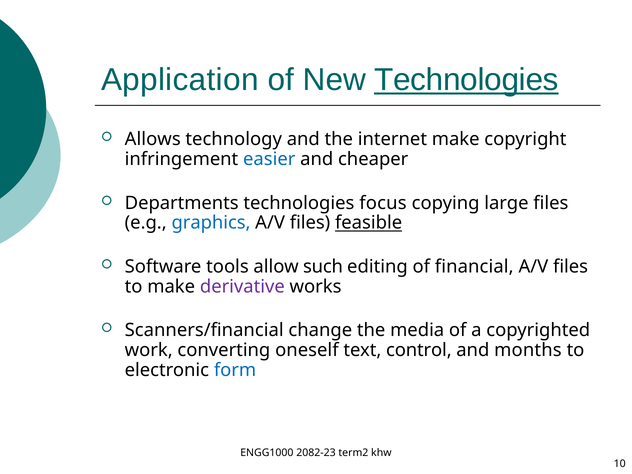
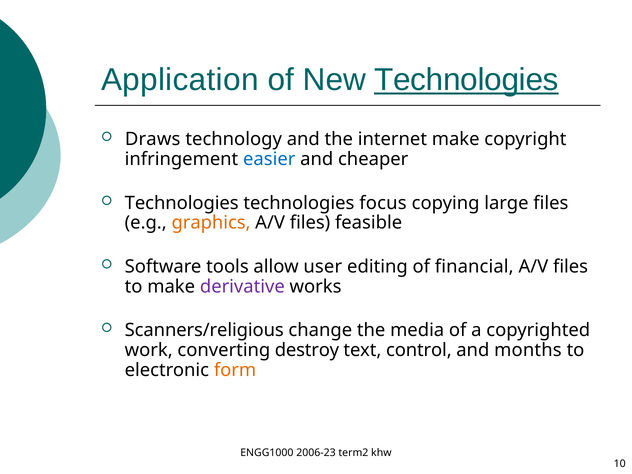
Allows: Allows -> Draws
Departments at (182, 203): Departments -> Technologies
graphics colour: blue -> orange
feasible underline: present -> none
such: such -> user
Scanners/financial: Scanners/financial -> Scanners/religious
oneself: oneself -> destroy
form colour: blue -> orange
2082-23: 2082-23 -> 2006-23
